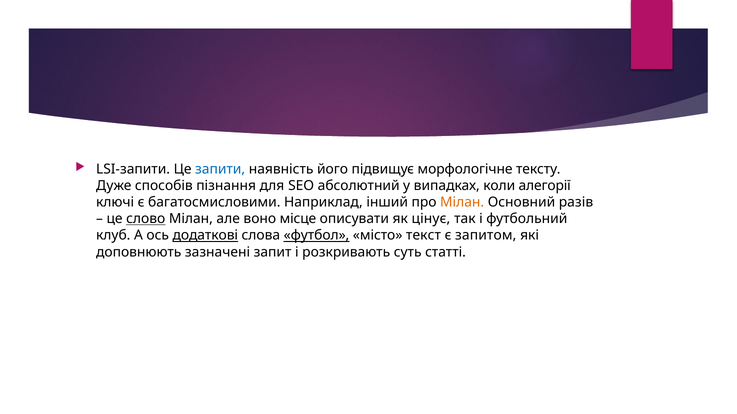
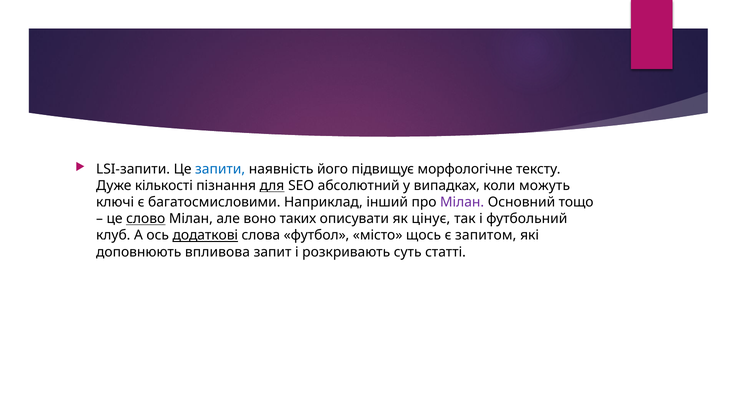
способів: способів -> кількості
для underline: none -> present
алегорії: алегорії -> можуть
Мілан at (462, 203) colour: orange -> purple
разів: разів -> тощо
місце: місце -> таких
футбол underline: present -> none
текст: текст -> щось
зазначені: зазначені -> впливова
